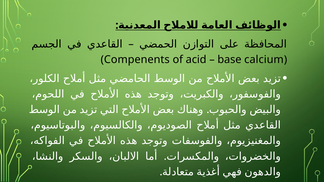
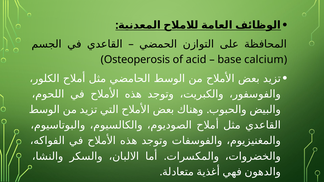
Compenents: Compenents -> Osteoperosis
